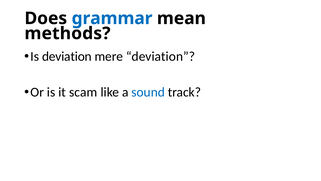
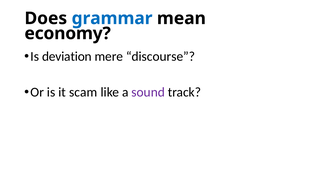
methods: methods -> economy
mere deviation: deviation -> discourse
sound colour: blue -> purple
